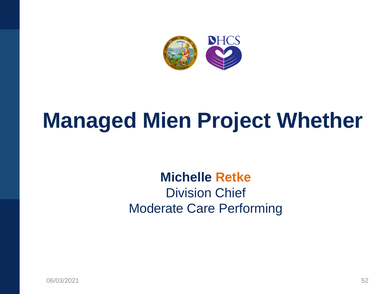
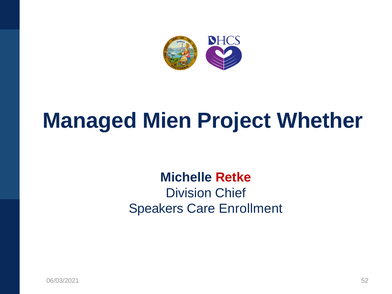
Retke colour: orange -> red
Moderate: Moderate -> Speakers
Performing: Performing -> Enrollment
